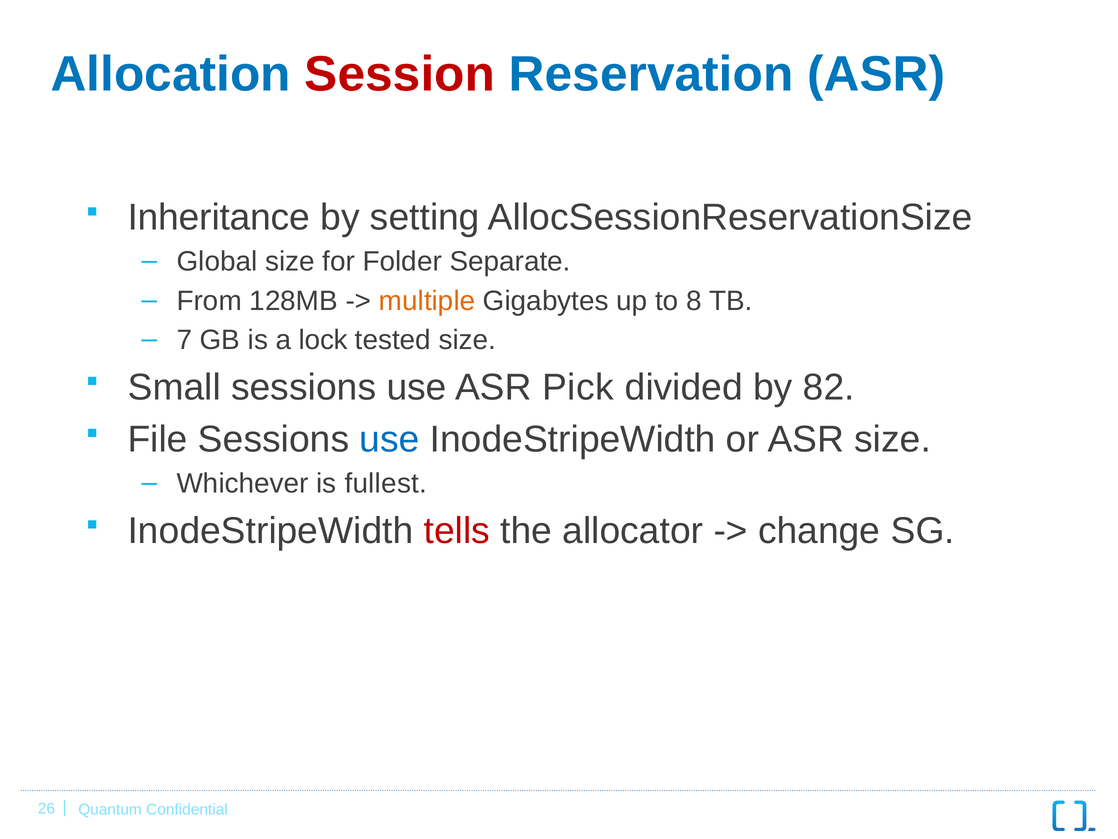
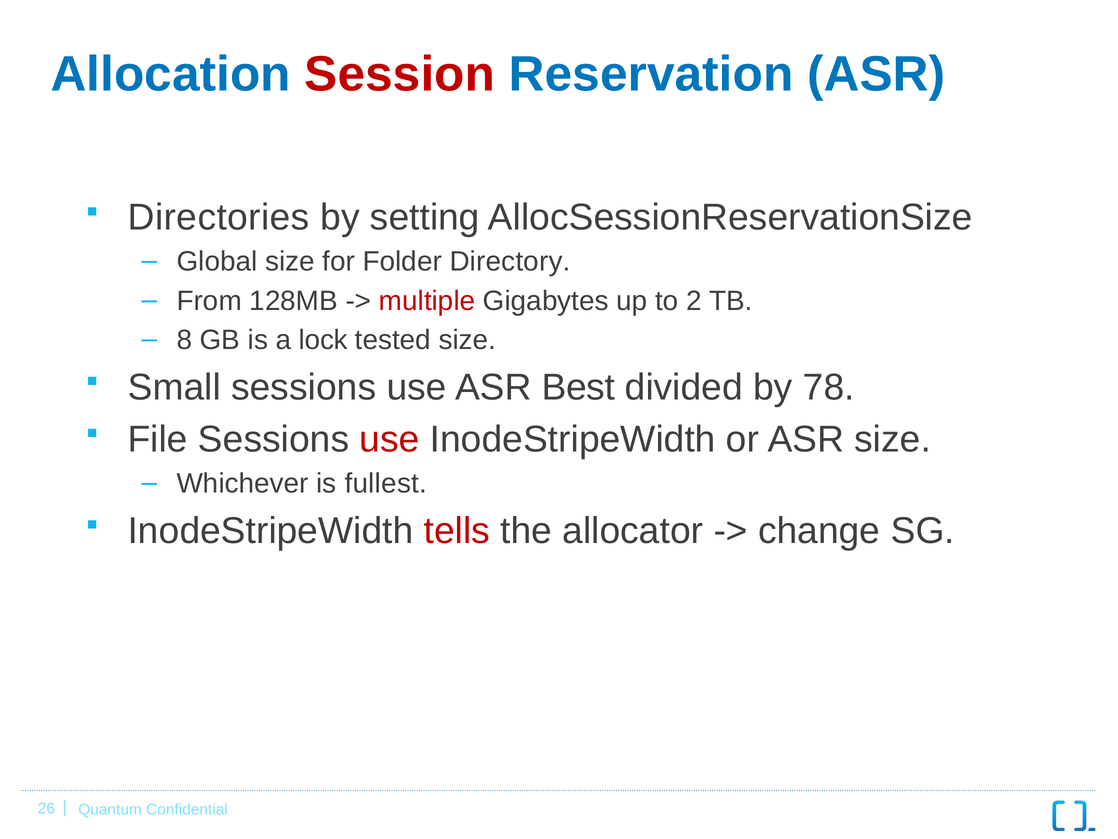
Inheritance: Inheritance -> Directories
Separate: Separate -> Directory
multiple colour: orange -> red
8: 8 -> 2
7: 7 -> 8
Pick: Pick -> Best
82: 82 -> 78
use at (390, 439) colour: blue -> red
